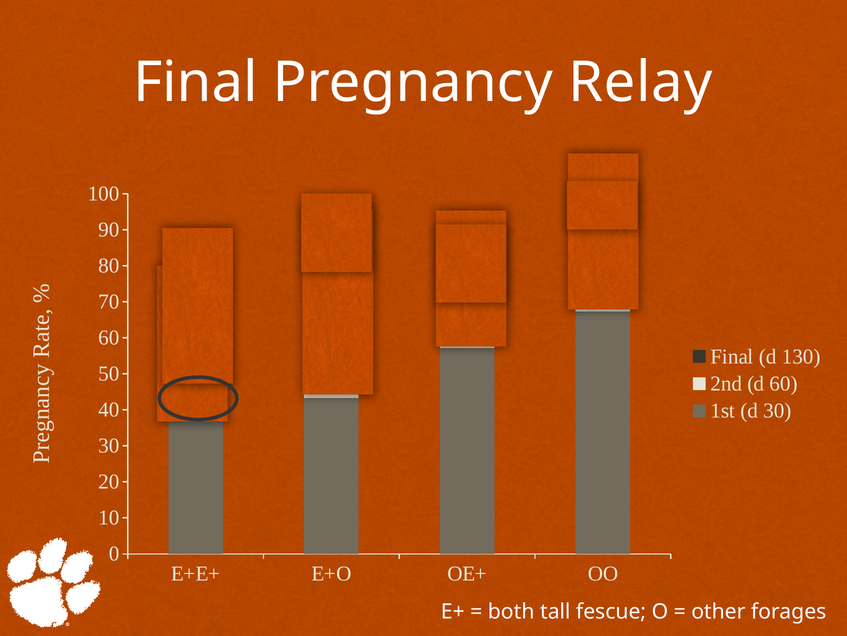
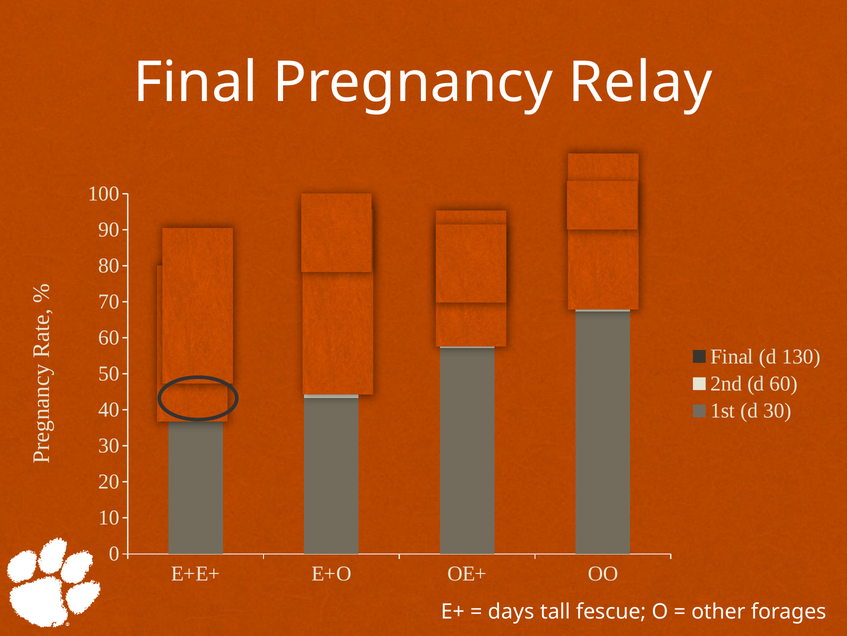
both: both -> days
